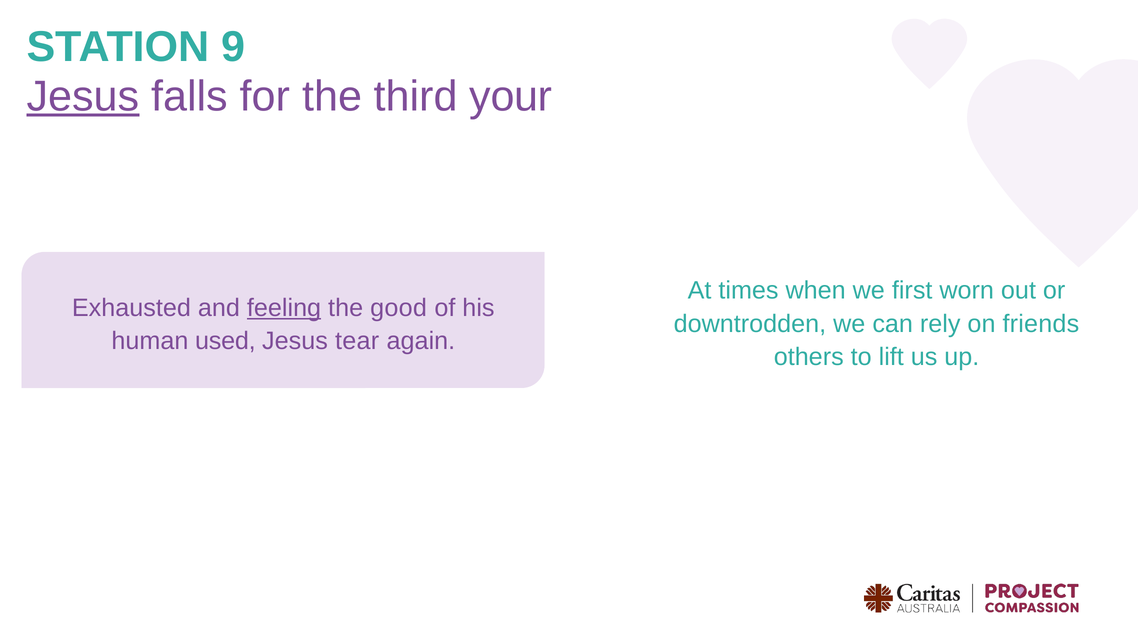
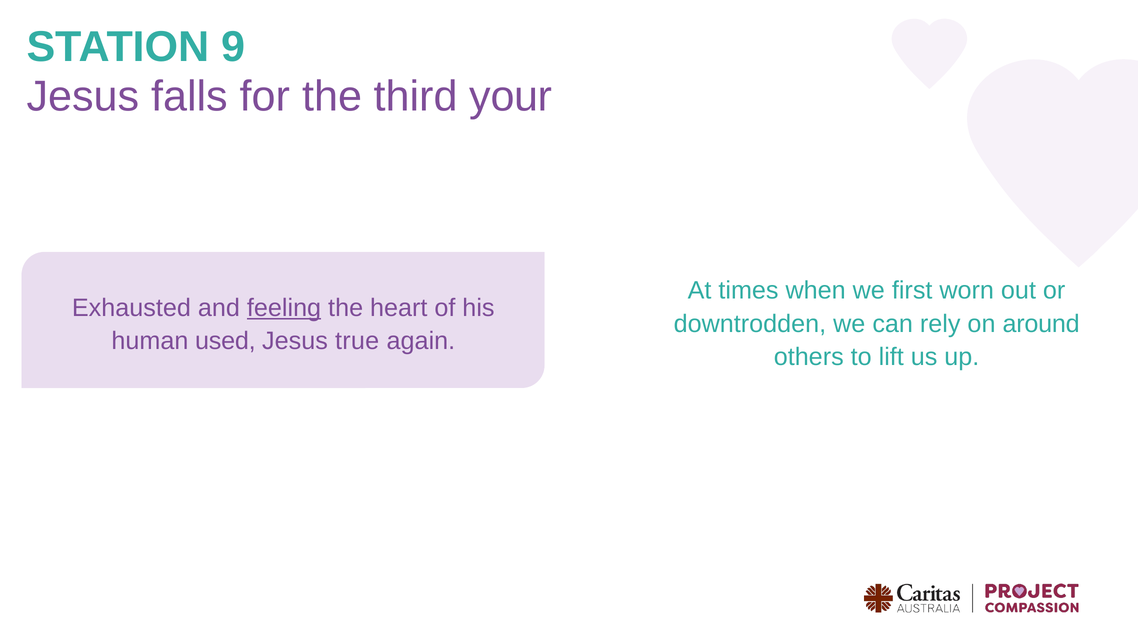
Jesus at (83, 96) underline: present -> none
good: good -> heart
friends: friends -> around
tear: tear -> true
